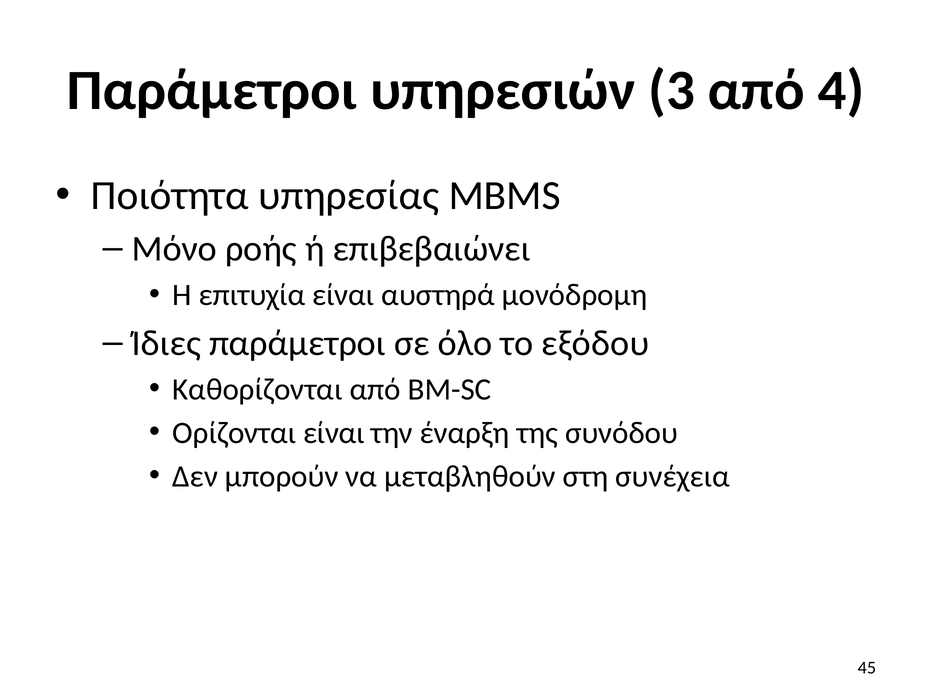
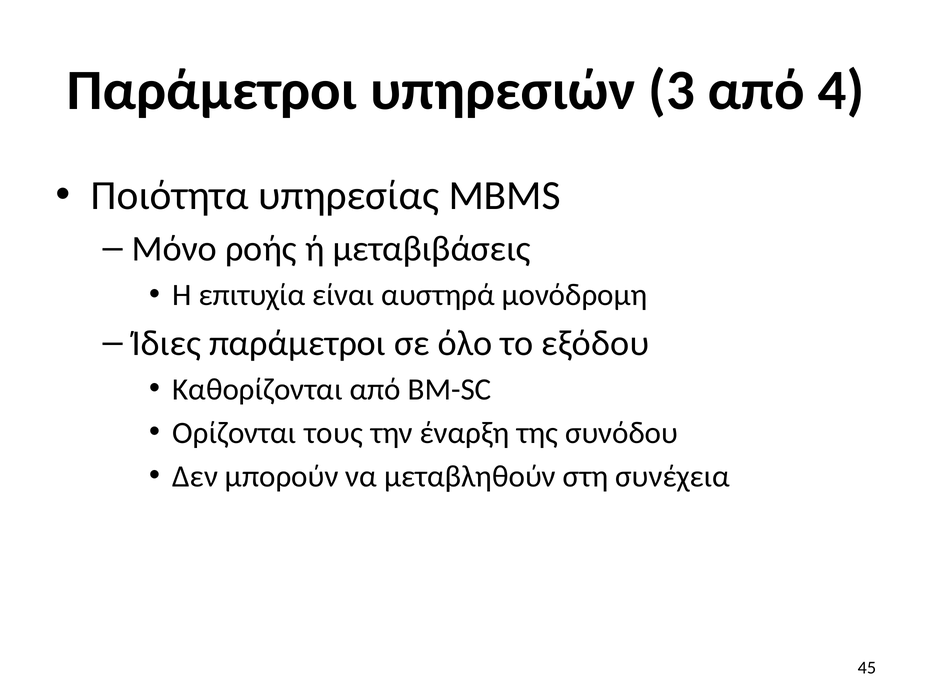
επιβεβαιώνει: επιβεβαιώνει -> μεταβιβάσεις
Ορίζονται είναι: είναι -> τους
